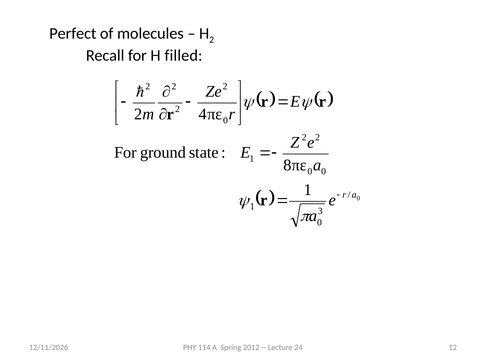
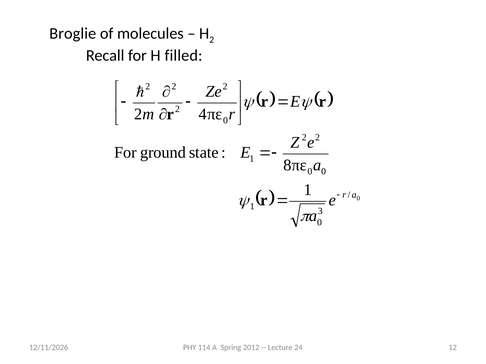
Perfect: Perfect -> Broglie
